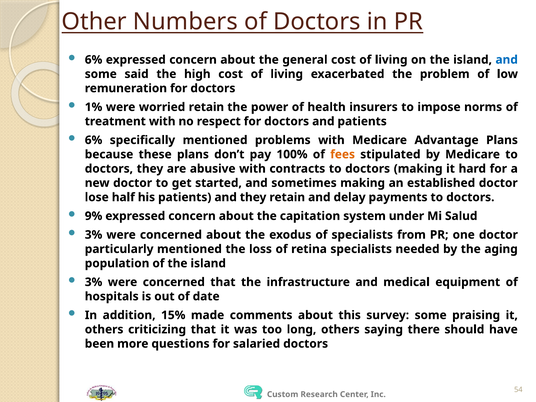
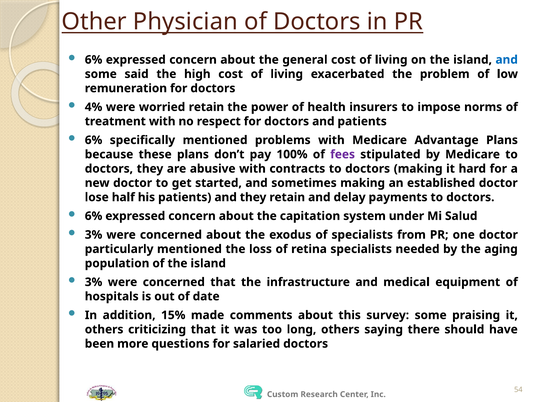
Numbers: Numbers -> Physician
1%: 1% -> 4%
fees colour: orange -> purple
9% at (94, 216): 9% -> 6%
